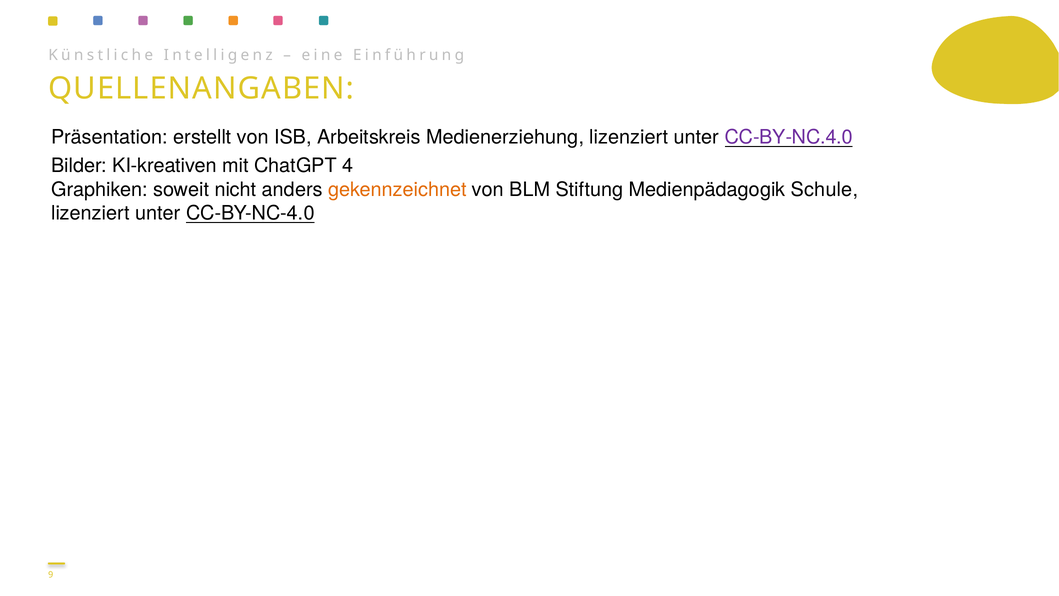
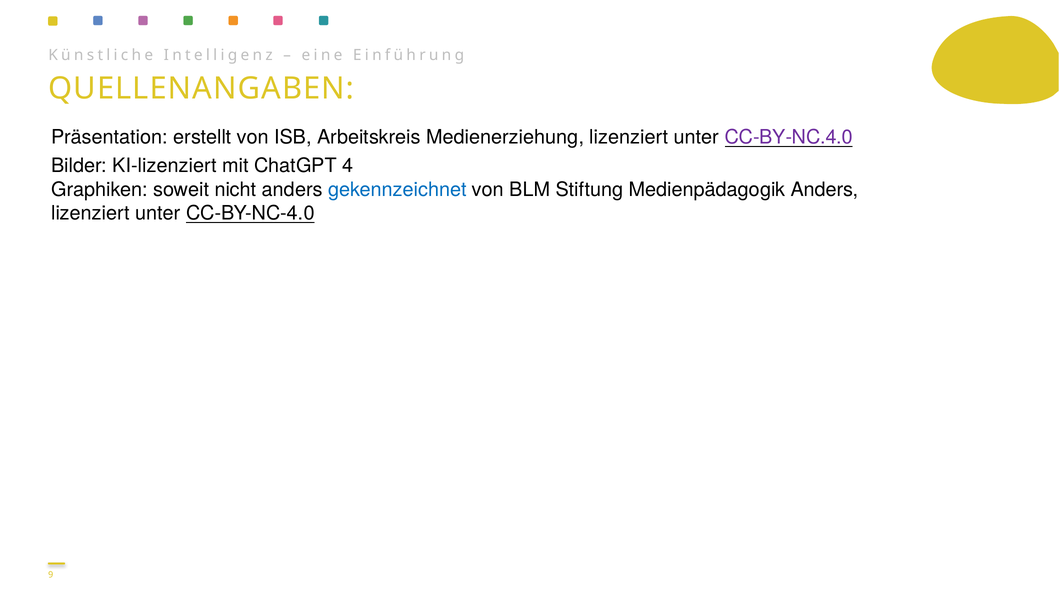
KI-kreativen: KI-kreativen -> KI-lizenziert
gekennzeichnet colour: orange -> blue
Medienpädagogik Schule: Schule -> Anders
